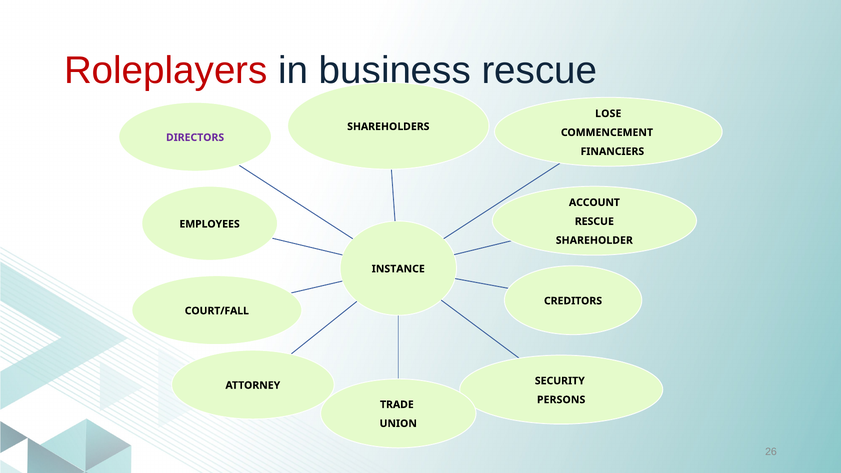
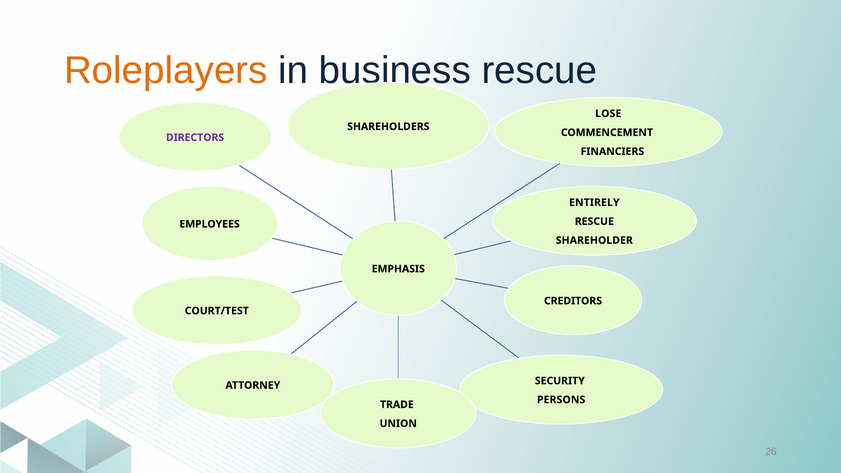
Roleplayers colour: red -> orange
ACCOUNT: ACCOUNT -> ENTIRELY
INSTANCE: INSTANCE -> EMPHASIS
COURT/FALL: COURT/FALL -> COURT/TEST
